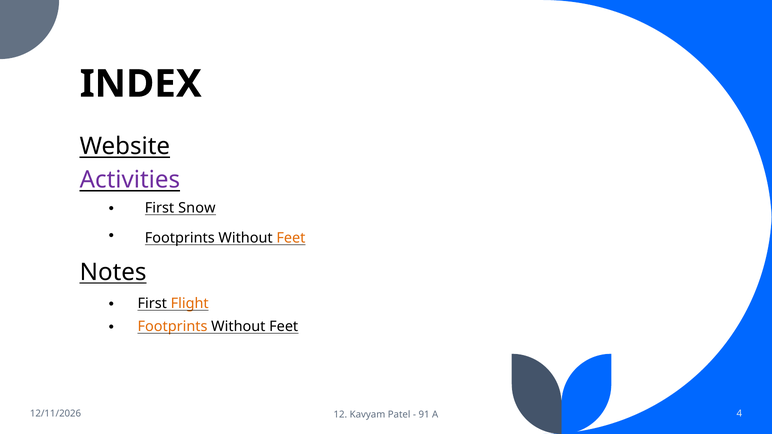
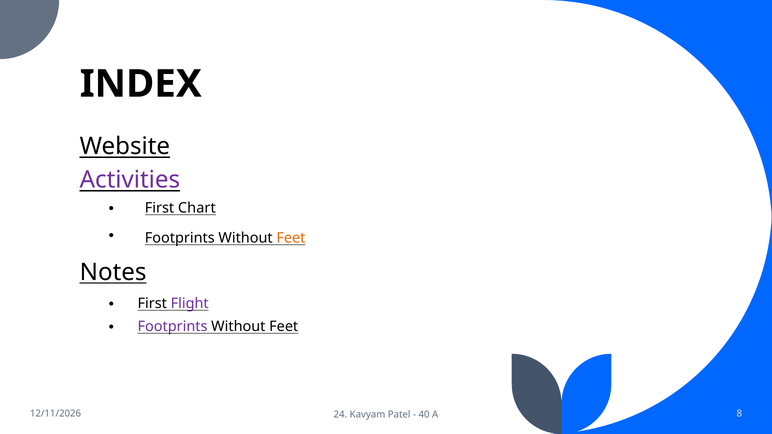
Snow: Snow -> Chart
Flight colour: orange -> purple
Footprints at (173, 327) colour: orange -> purple
12: 12 -> 24
91: 91 -> 40
4: 4 -> 8
